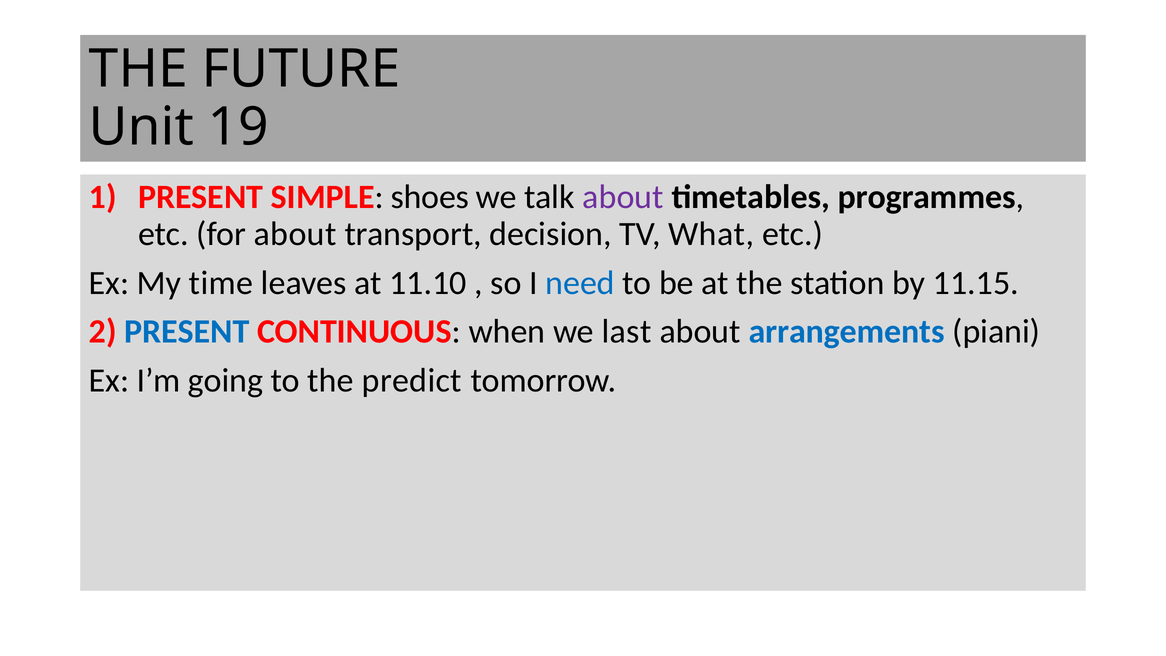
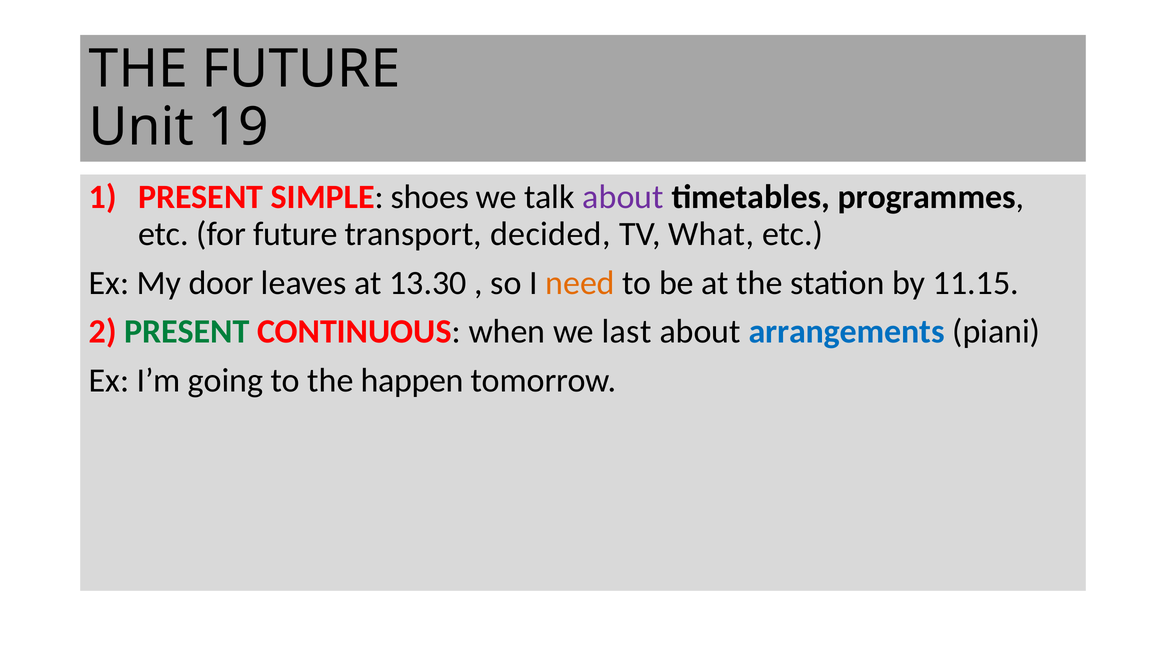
for about: about -> future
decision: decision -> decided
time: time -> door
11.10: 11.10 -> 13.30
need colour: blue -> orange
PRESENT at (187, 332) colour: blue -> green
predict: predict -> happen
